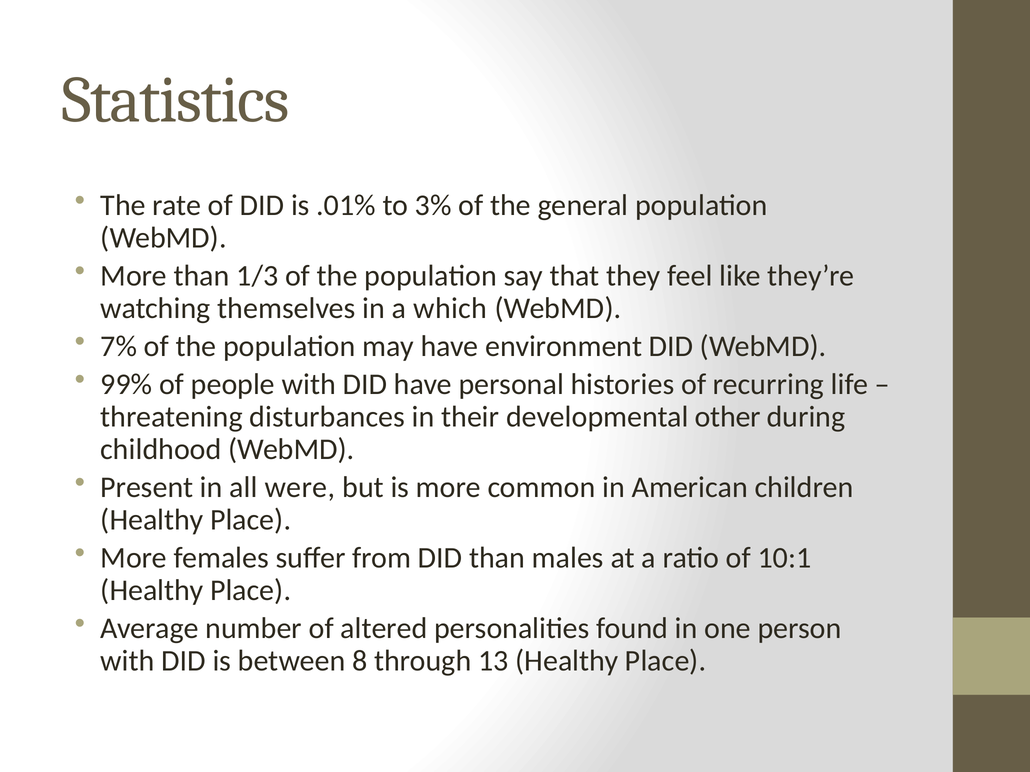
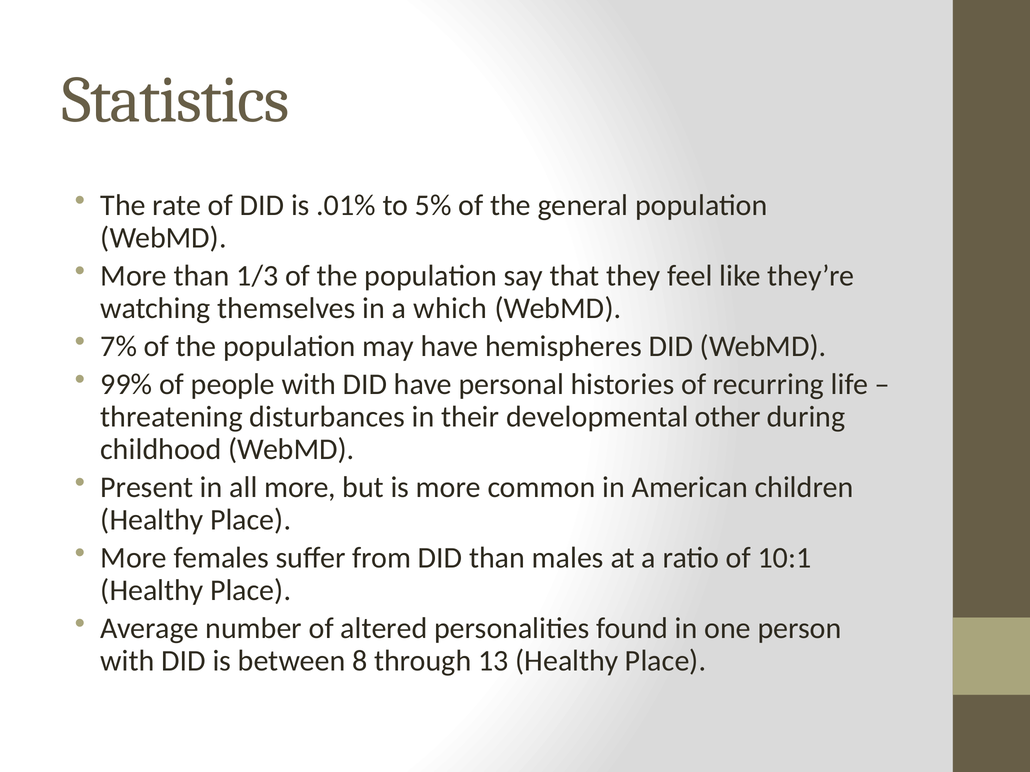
3%: 3% -> 5%
environment: environment -> hemispheres
all were: were -> more
